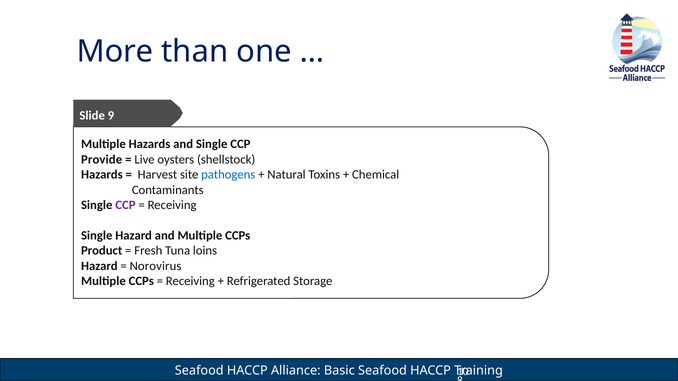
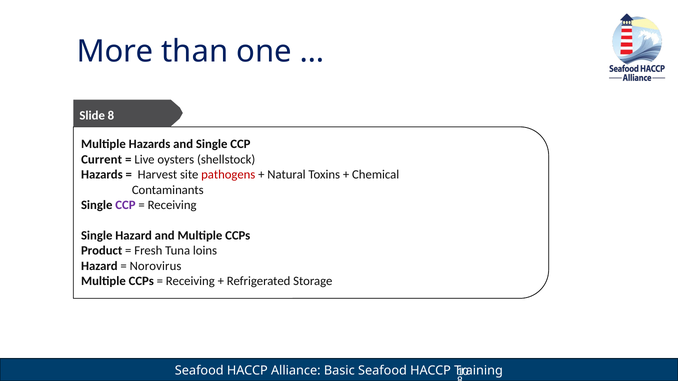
Slide 9: 9 -> 8
Provide: Provide -> Current
pathogens colour: blue -> red
